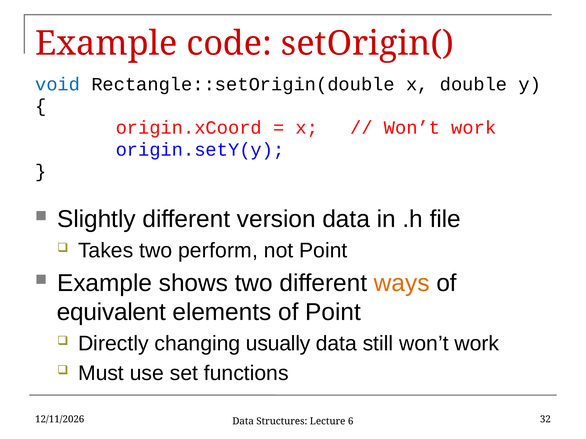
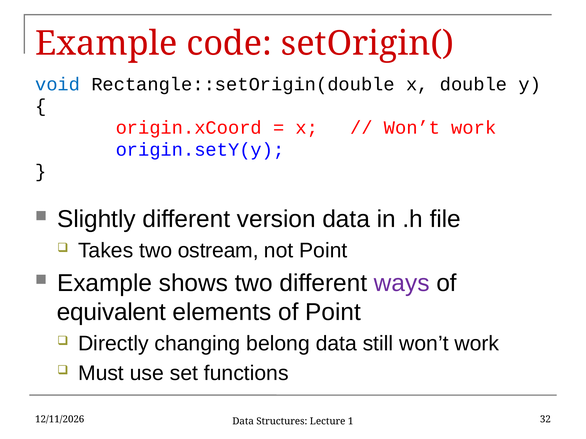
perform: perform -> ostream
ways colour: orange -> purple
usually: usually -> belong
6: 6 -> 1
